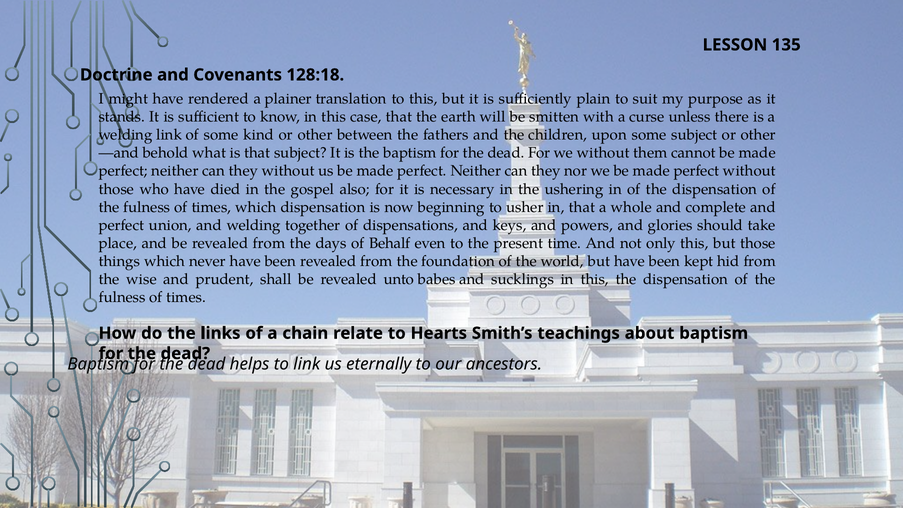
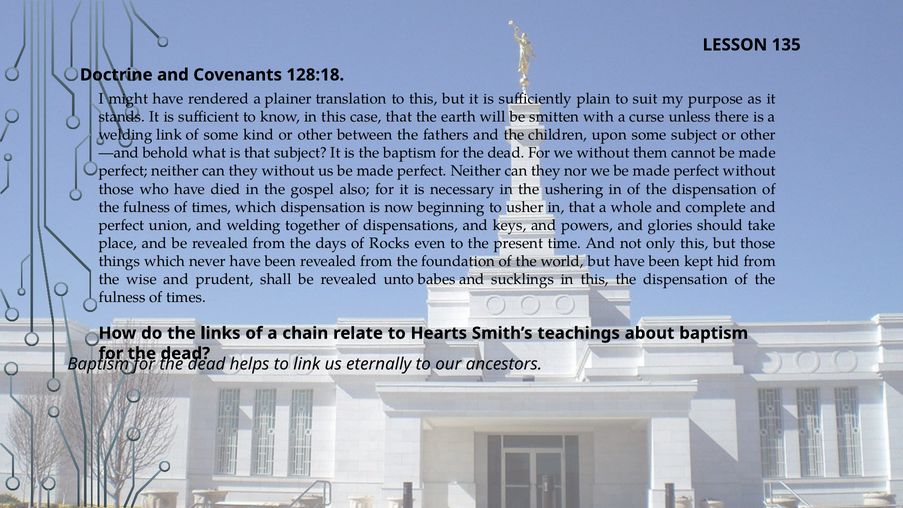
Behalf: Behalf -> Rocks
